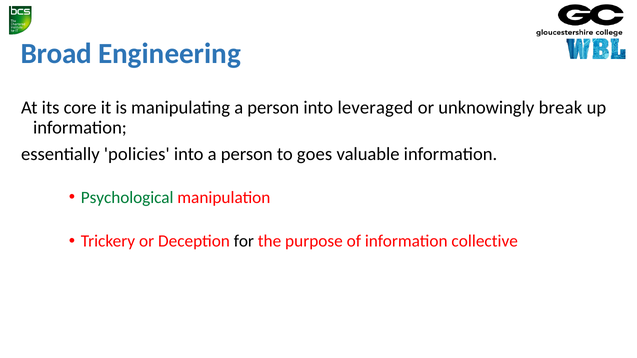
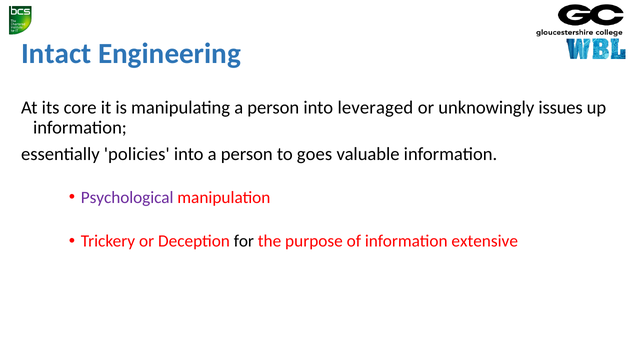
Broad: Broad -> Intact
break: break -> issues
Psychological colour: green -> purple
collective: collective -> extensive
